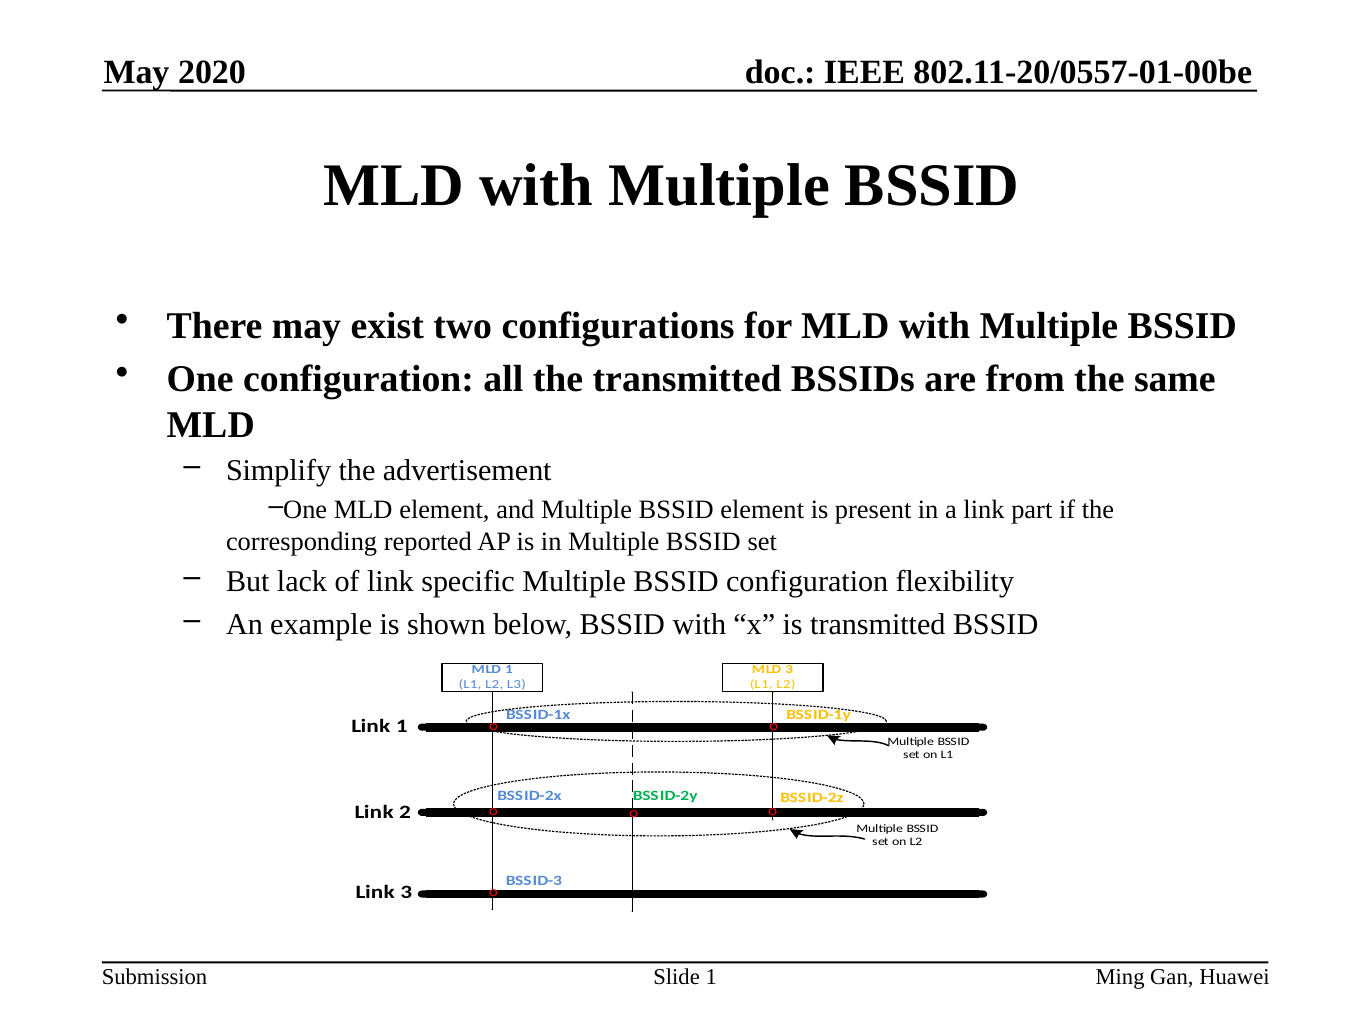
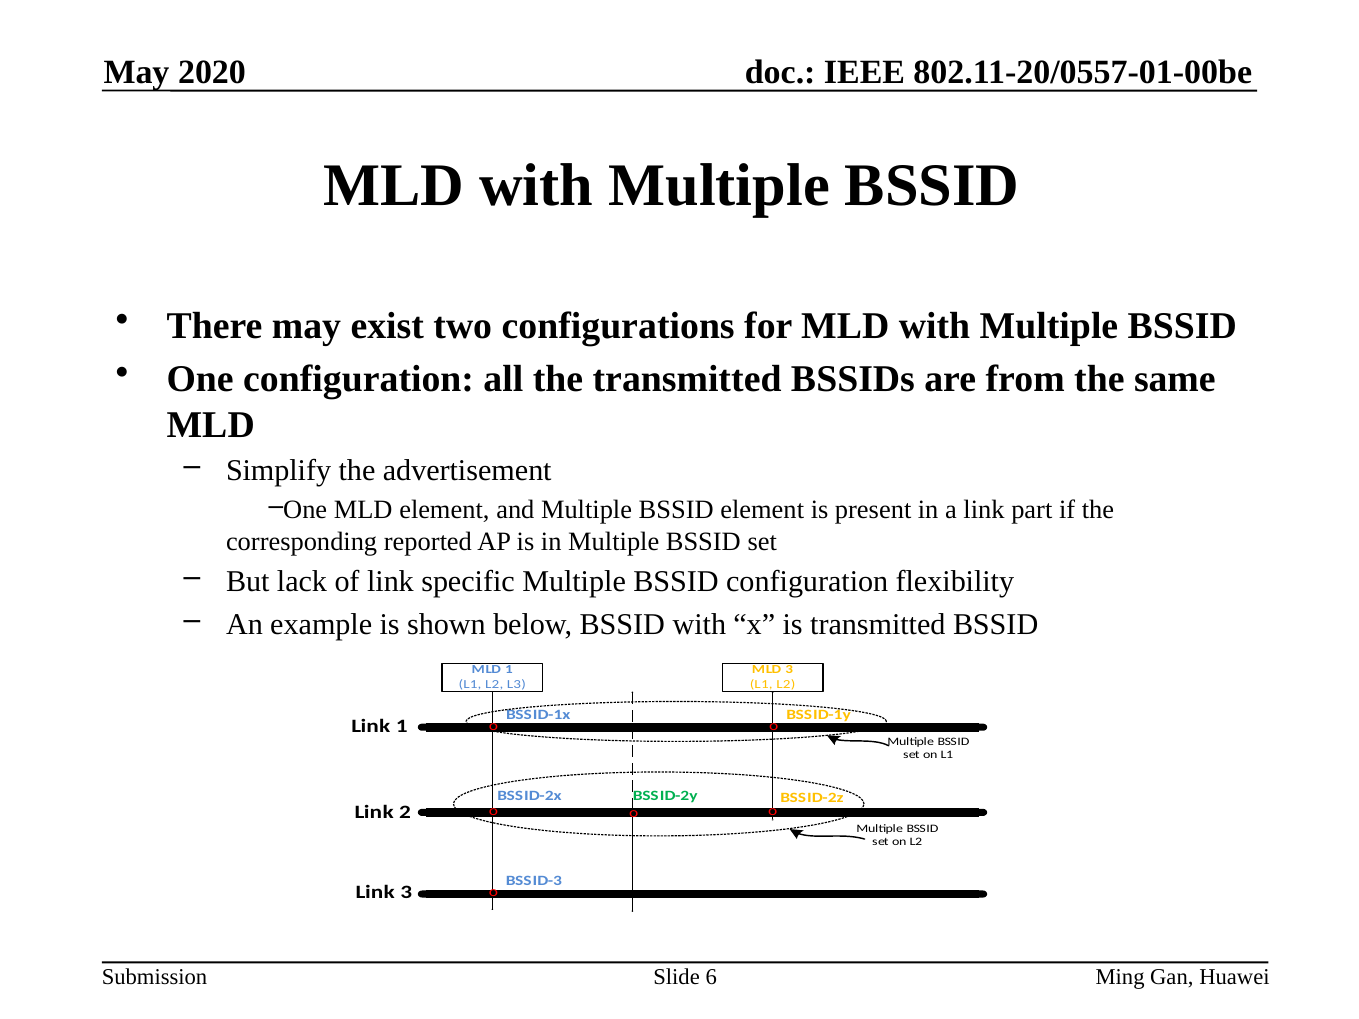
Slide 1: 1 -> 6
